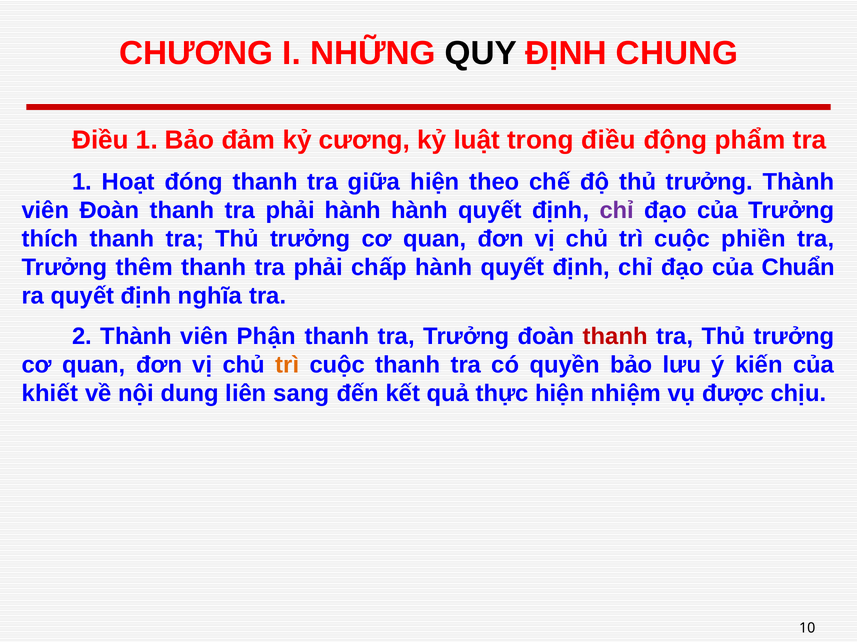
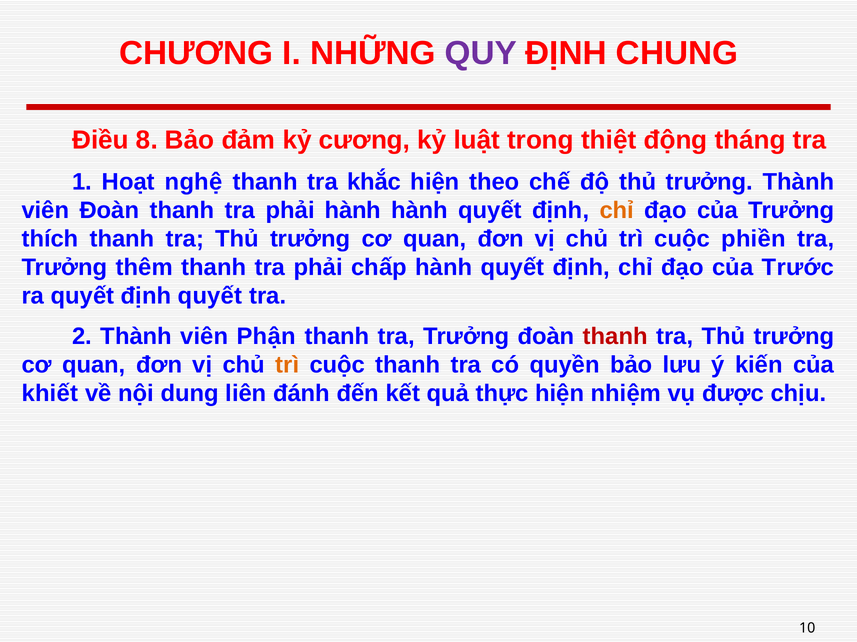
QUY colour: black -> purple
Điều 1: 1 -> 8
trong điều: điều -> thiệt
phẩm: phẩm -> tháng
đóng: đóng -> nghệ
giữa: giữa -> khắc
chỉ at (617, 211) colour: purple -> orange
Chuẩn: Chuẩn -> Trước
định nghĩa: nghĩa -> quyết
sang: sang -> đánh
